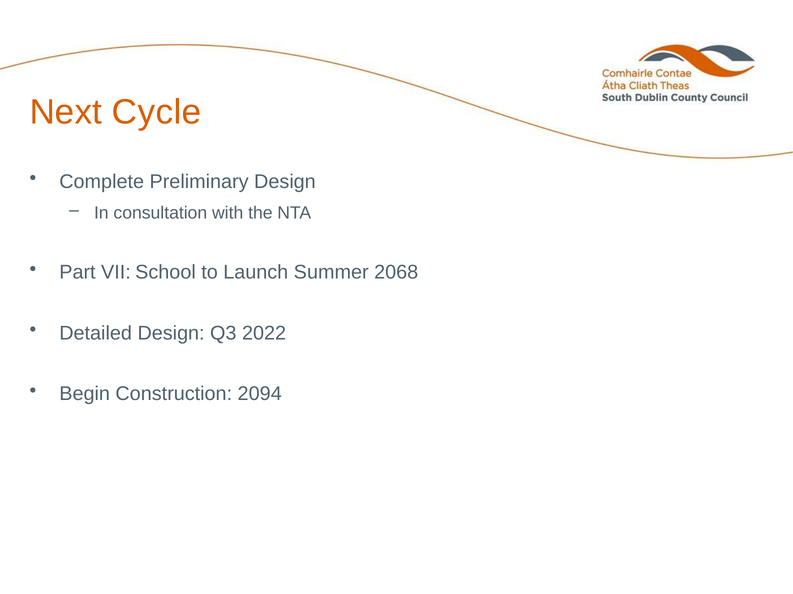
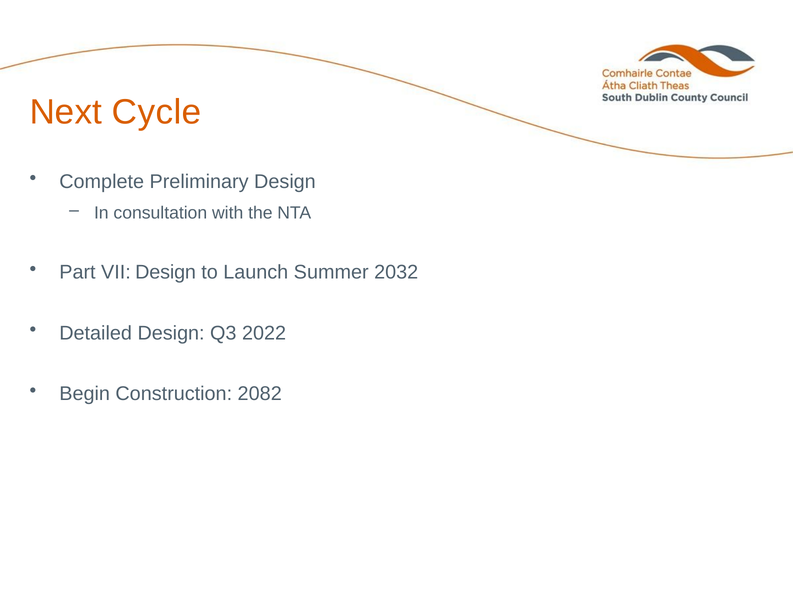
VII School: School -> Design
2068: 2068 -> 2032
2094: 2094 -> 2082
